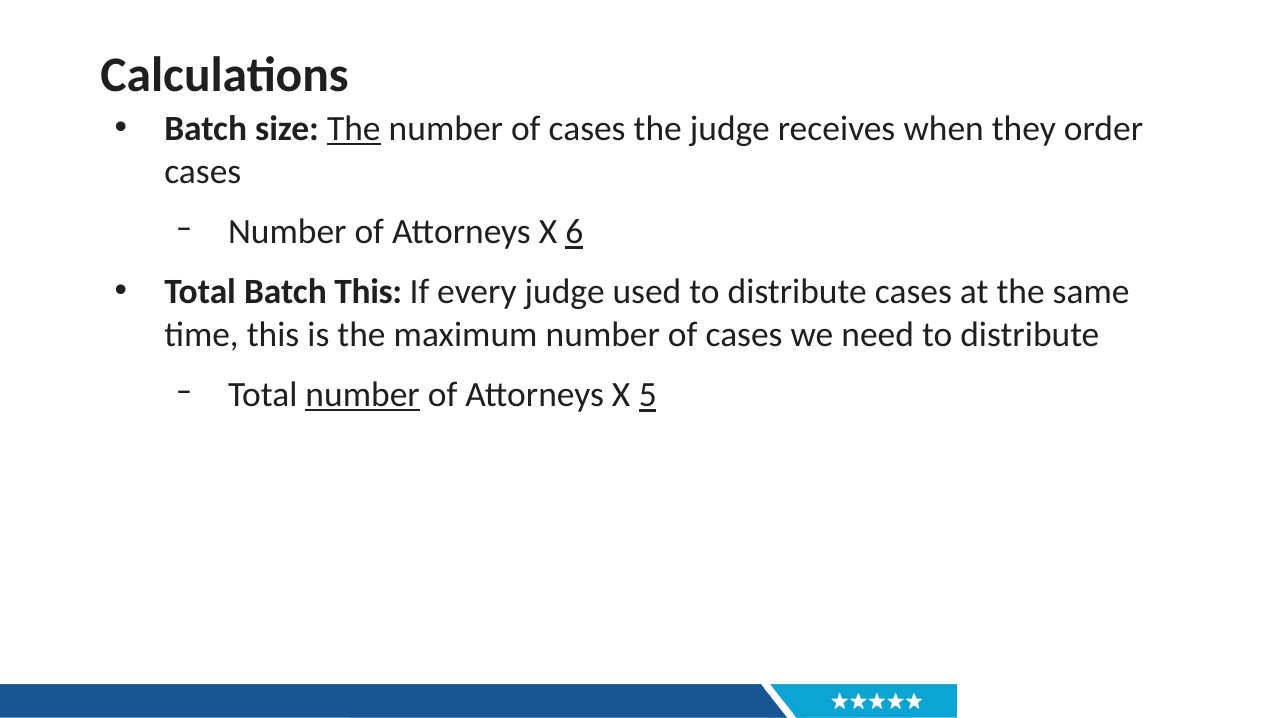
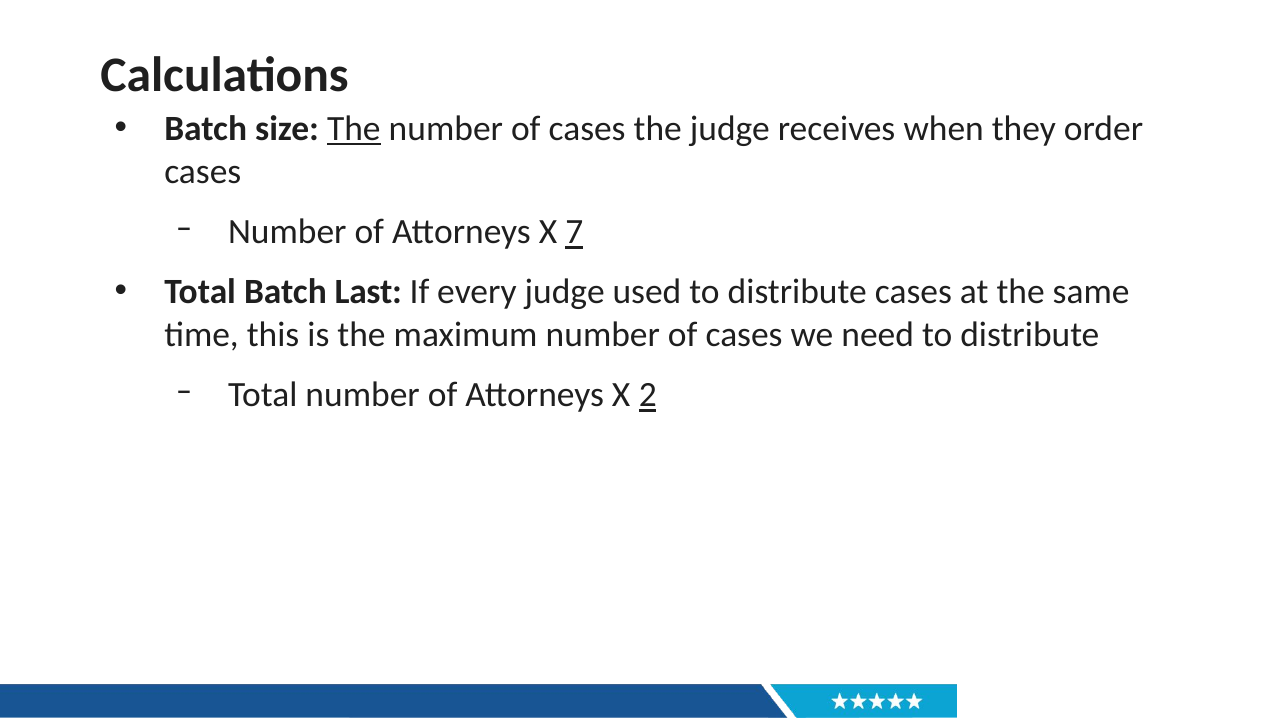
6: 6 -> 7
Batch This: This -> Last
number at (363, 395) underline: present -> none
5: 5 -> 2
